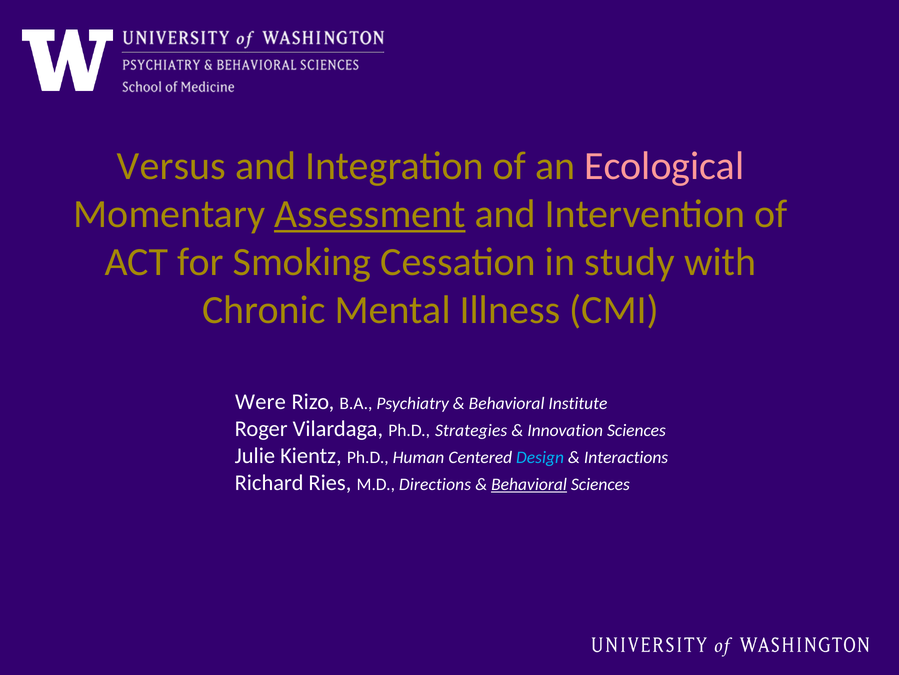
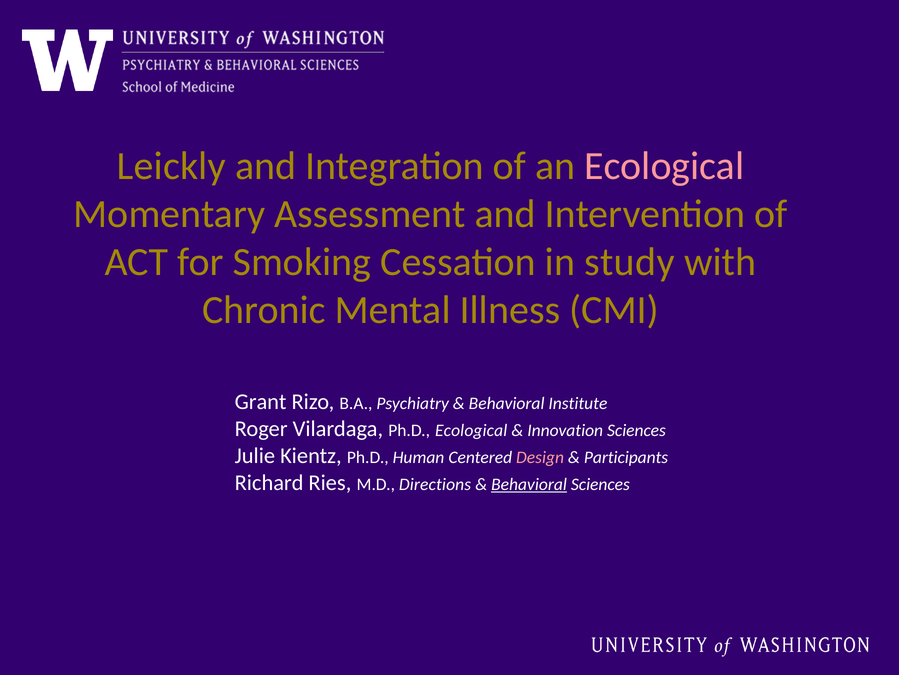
Versus: Versus -> Leickly
Assessment underline: present -> none
Were: Were -> Grant
Ph.D Strategies: Strategies -> Ecological
Design colour: light blue -> pink
Interactions: Interactions -> Participants
